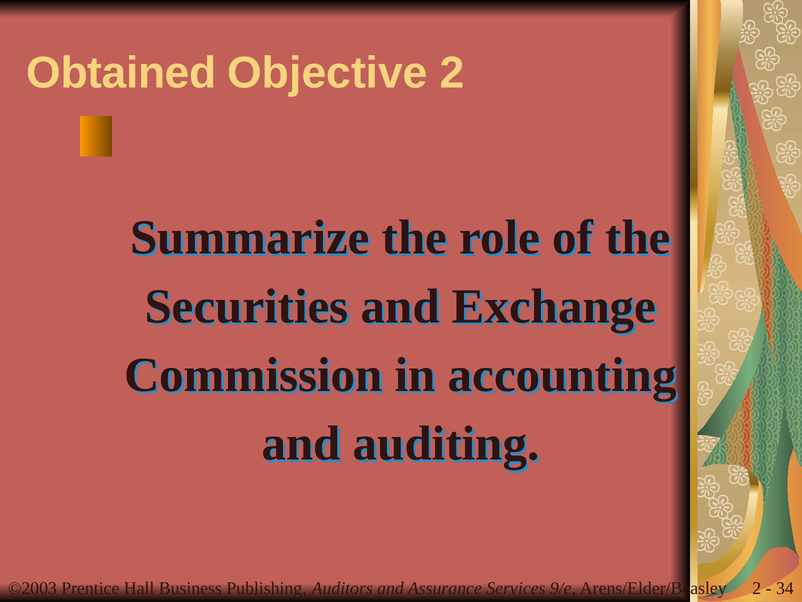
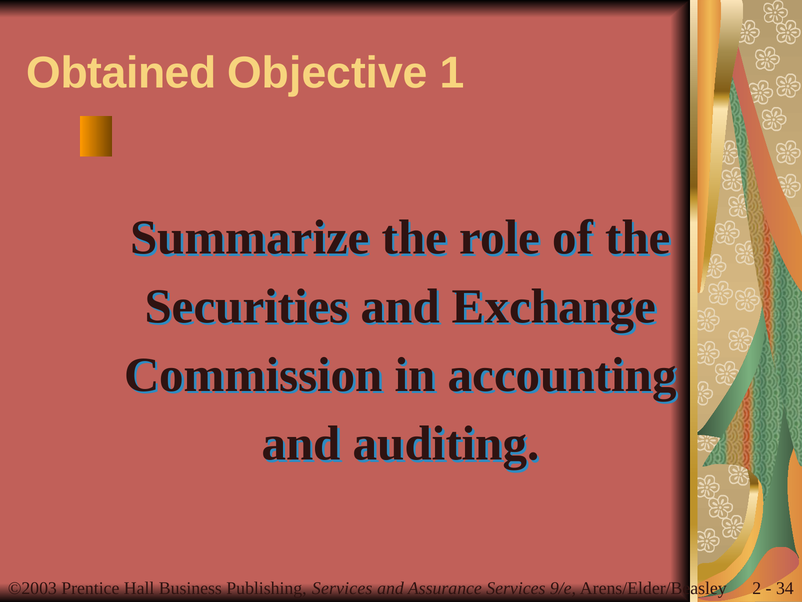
Objective 2: 2 -> 1
Auditors at (342, 588): Auditors -> Services
